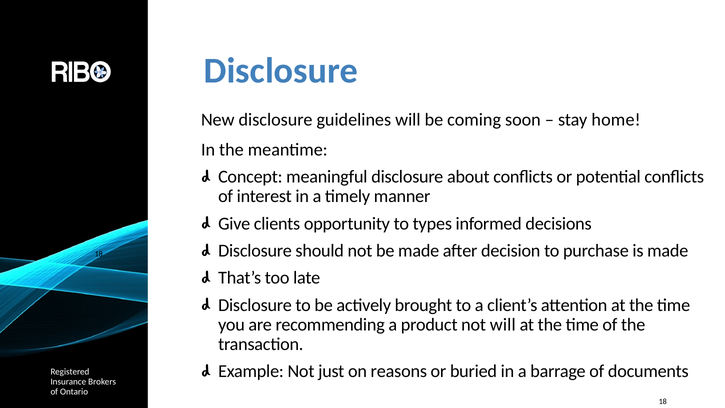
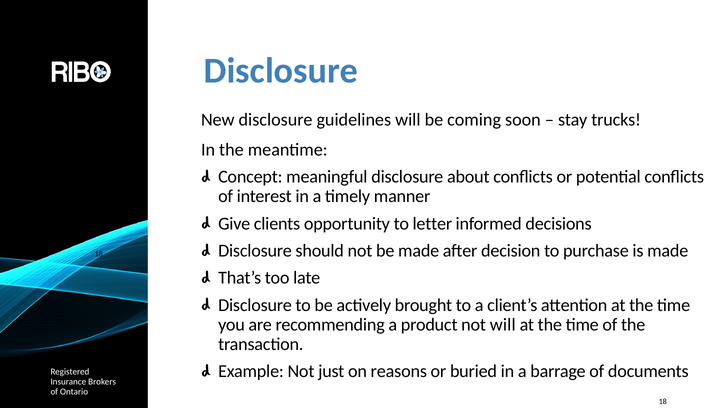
home: home -> trucks
types: types -> letter
